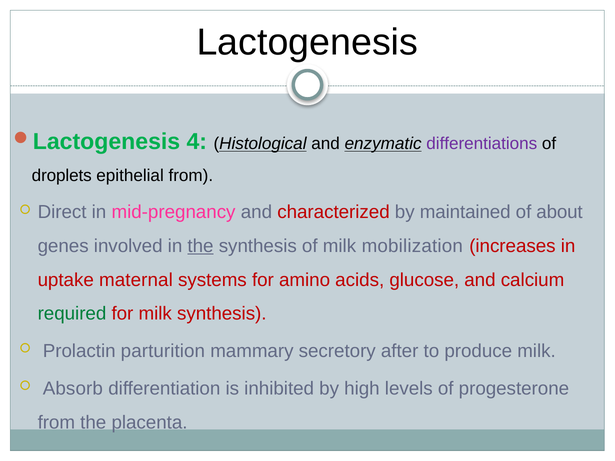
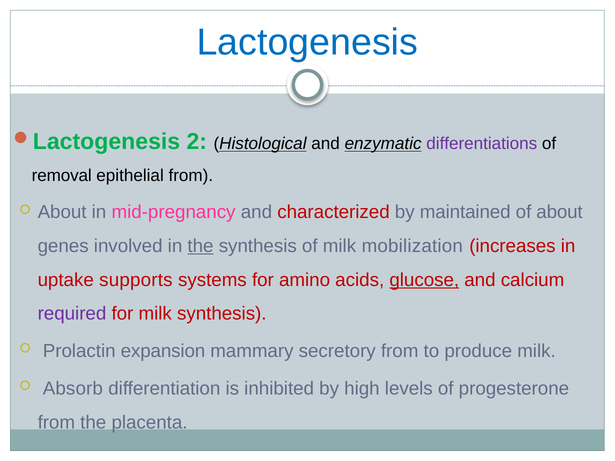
Lactogenesis colour: black -> blue
4: 4 -> 2
droplets: droplets -> removal
Direct at (62, 212): Direct -> About
maternal: maternal -> supports
glucose underline: none -> present
required colour: green -> purple
parturition: parturition -> expansion
secretory after: after -> from
